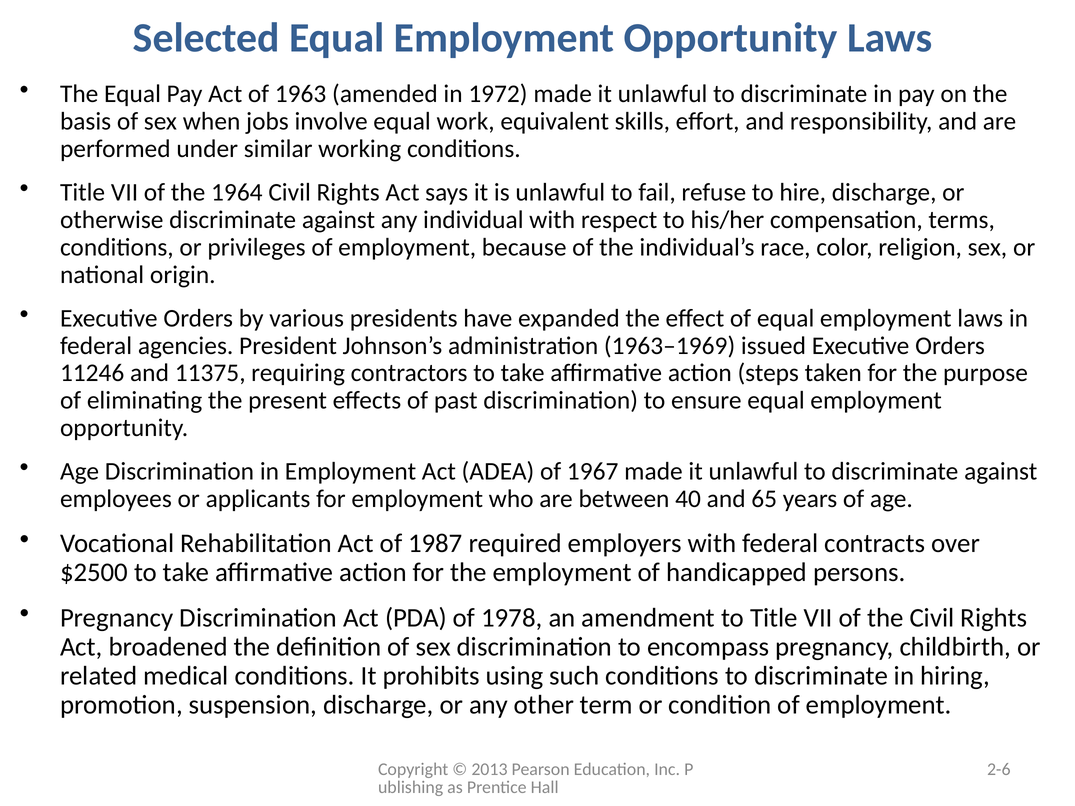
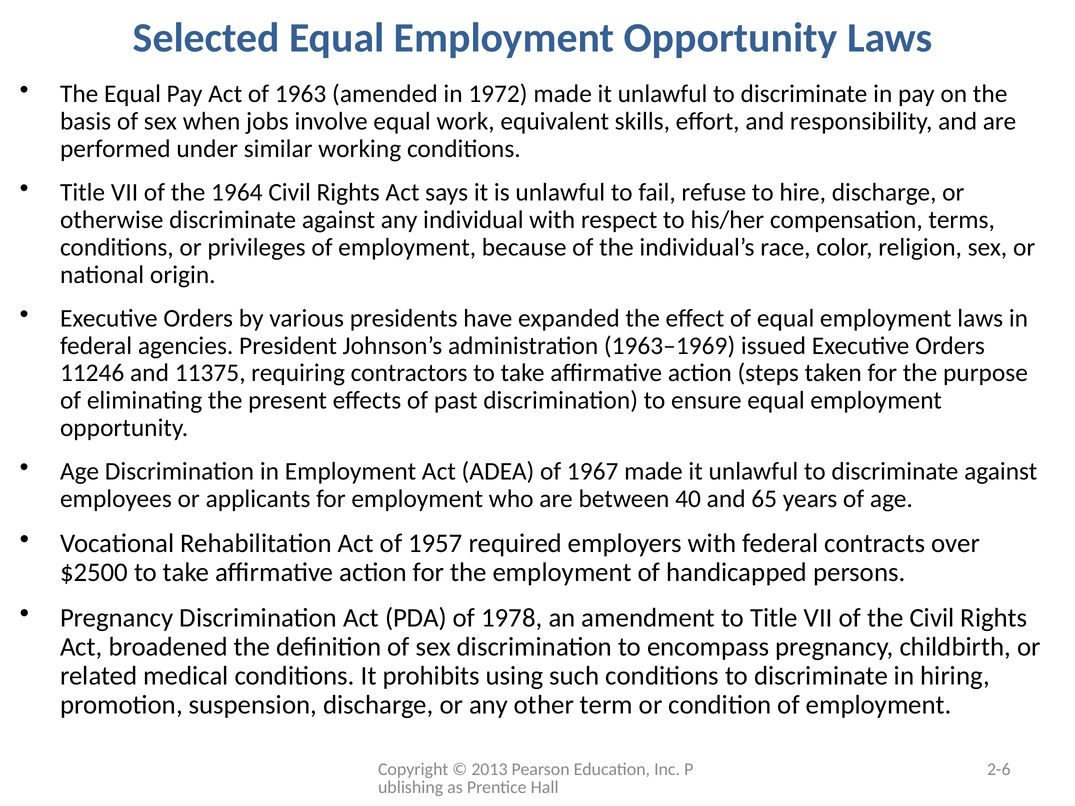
1987: 1987 -> 1957
